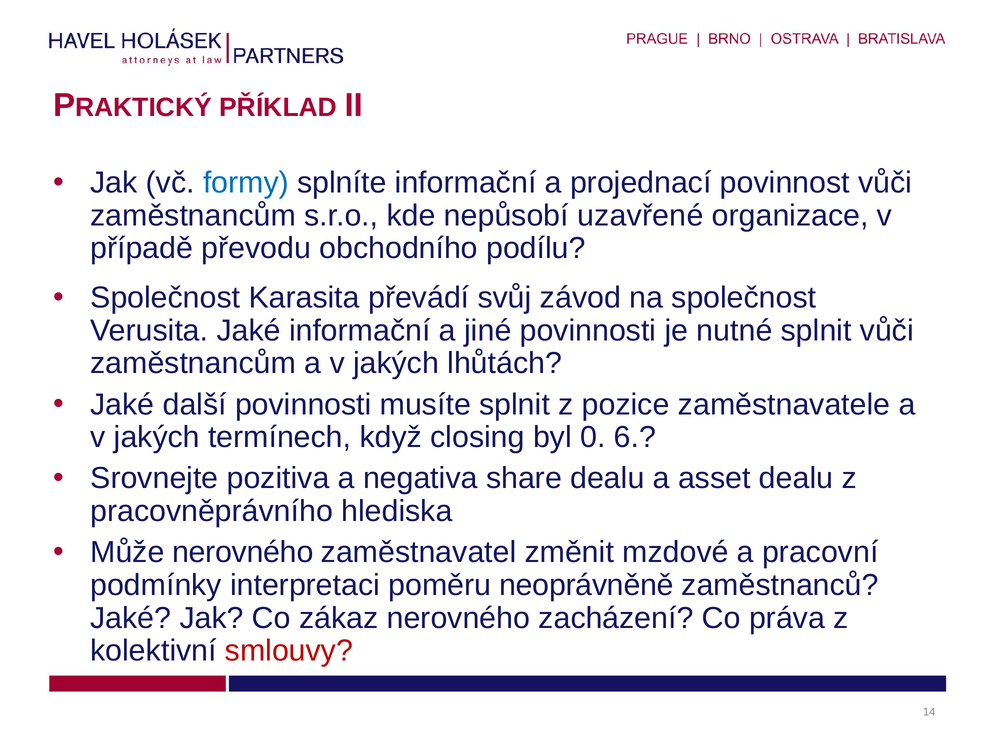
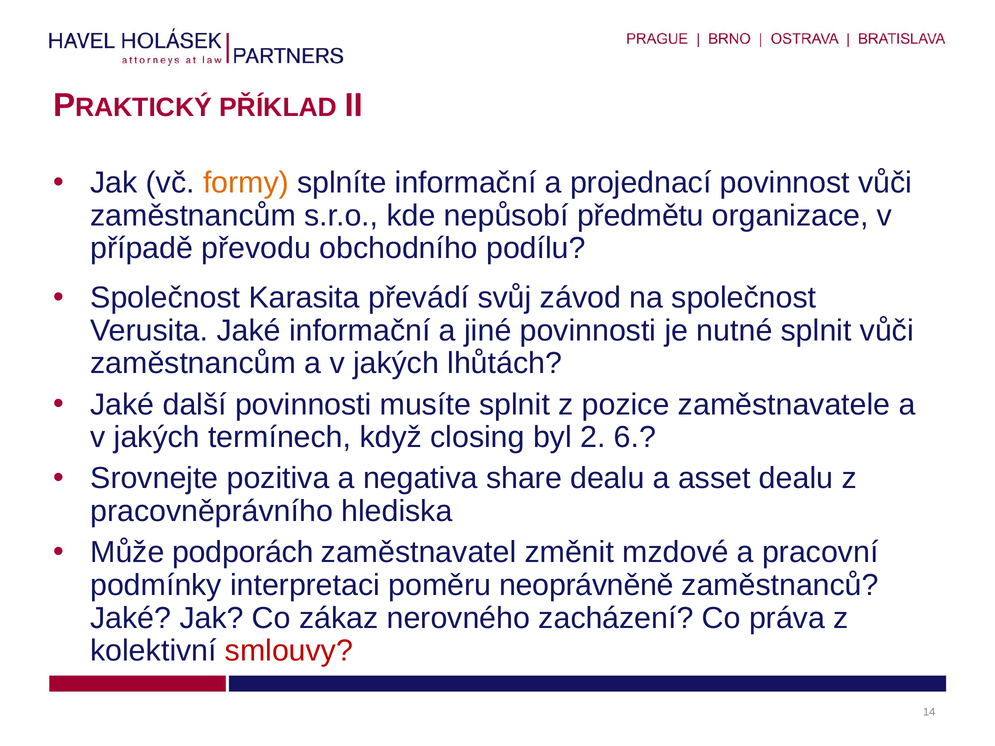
formy colour: blue -> orange
uzavřené: uzavřené -> předmětu
0: 0 -> 2
Může nerovného: nerovného -> podporách
